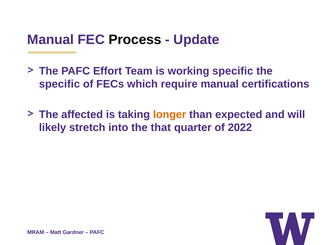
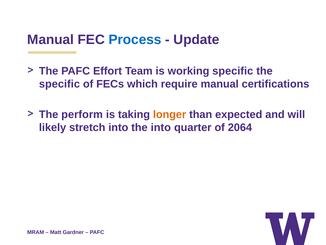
Process colour: black -> blue
affected: affected -> perform
the that: that -> into
2022: 2022 -> 2064
